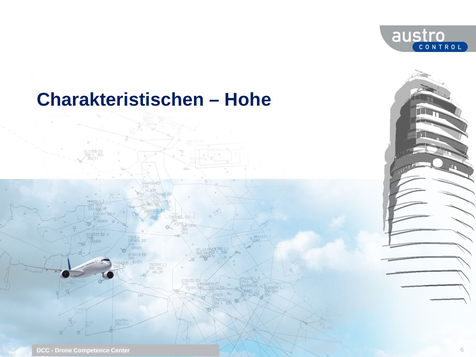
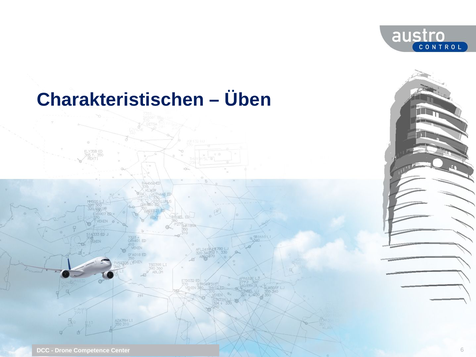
Hohe: Hohe -> Üben
